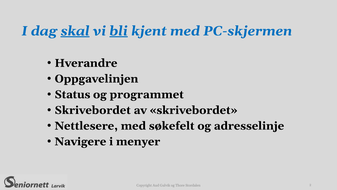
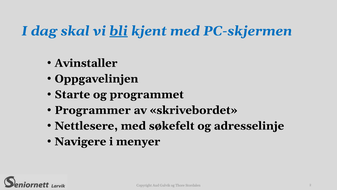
skal underline: present -> none
Hverandre: Hverandre -> Avinstaller
Status: Status -> Starte
Skrivebordet at (93, 110): Skrivebordet -> Programmer
